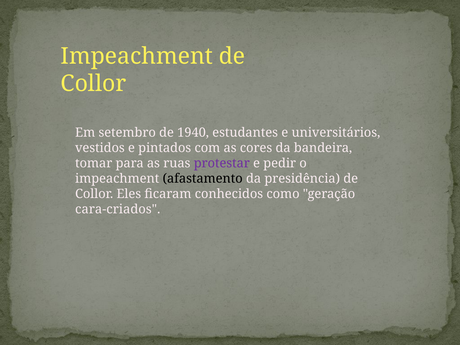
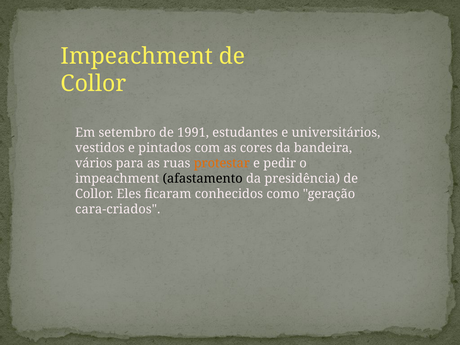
1940: 1940 -> 1991
tomar: tomar -> vários
protestar colour: purple -> orange
